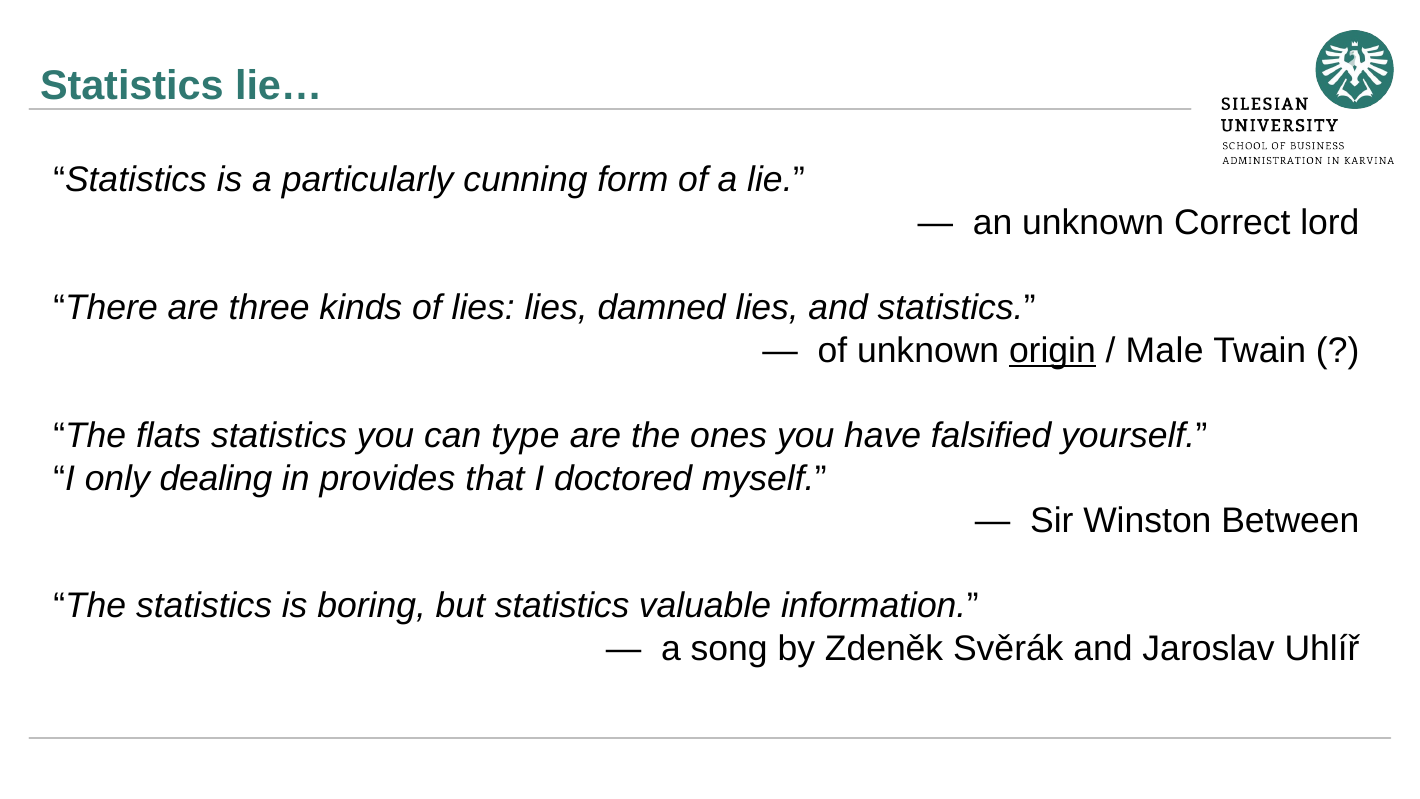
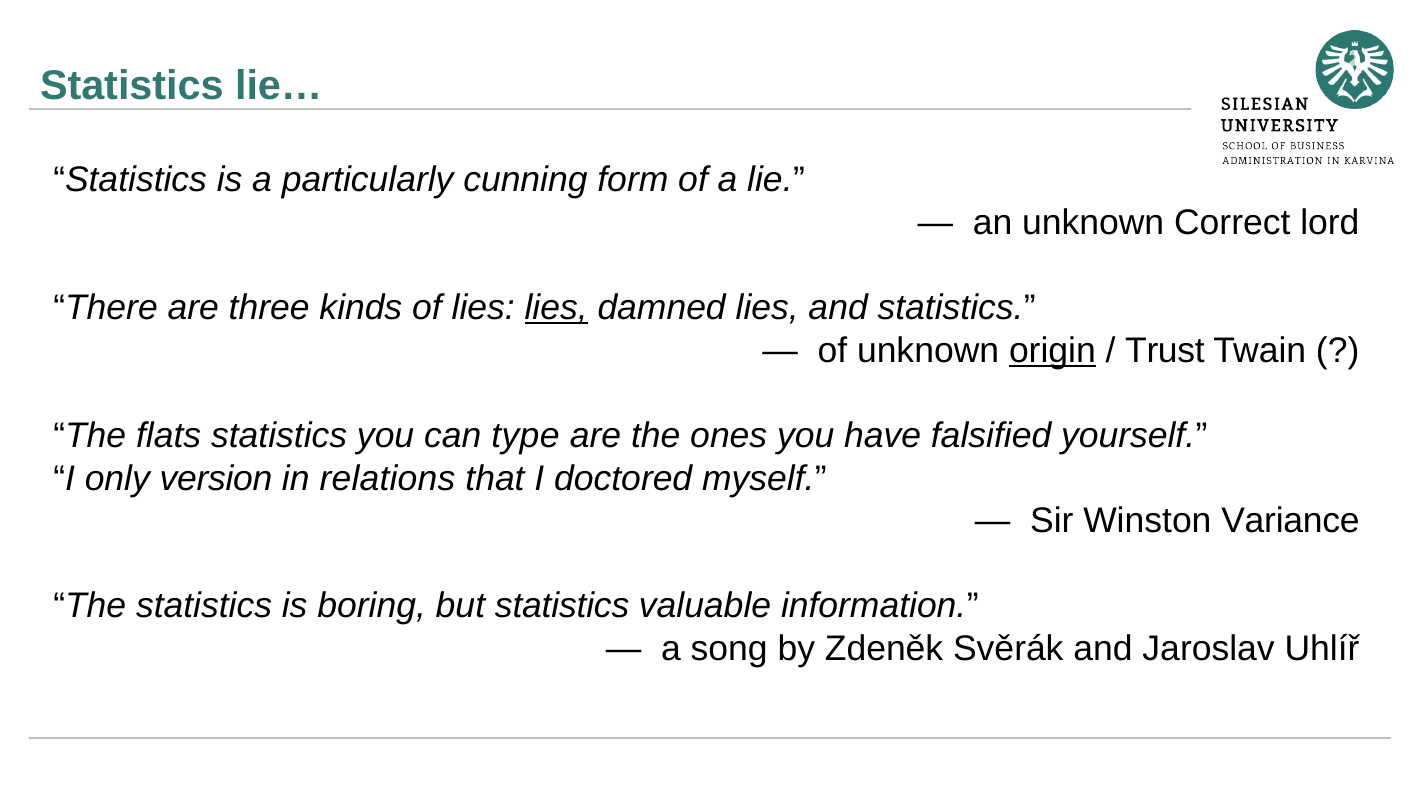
lies at (556, 308) underline: none -> present
Male: Male -> Trust
dealing: dealing -> version
provides: provides -> relations
Between: Between -> Variance
